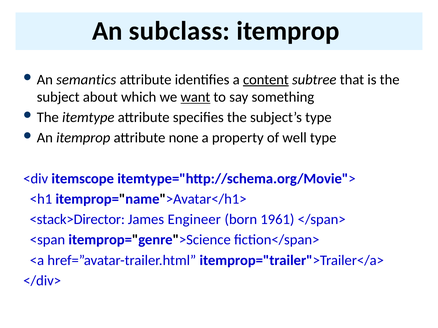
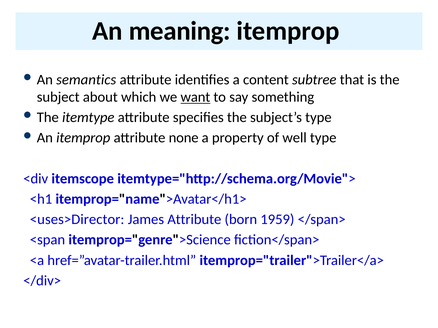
subclass: subclass -> meaning
content underline: present -> none
<stack>Director: <stack>Director -> <uses>Director
James Engineer: Engineer -> Attribute
1961: 1961 -> 1959
